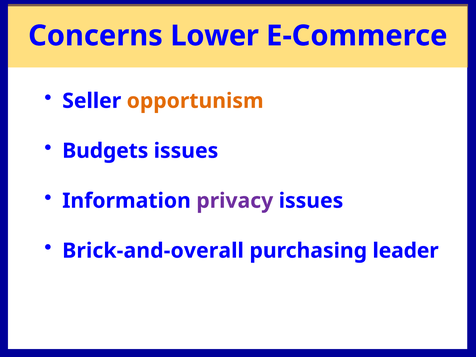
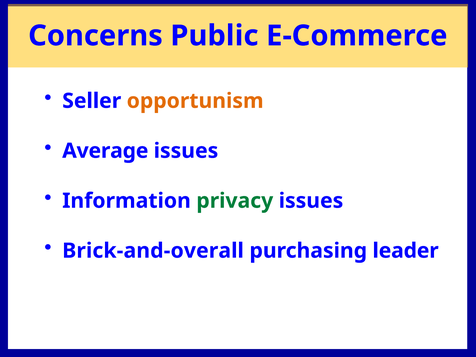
Lower: Lower -> Public
Budgets: Budgets -> Average
privacy colour: purple -> green
